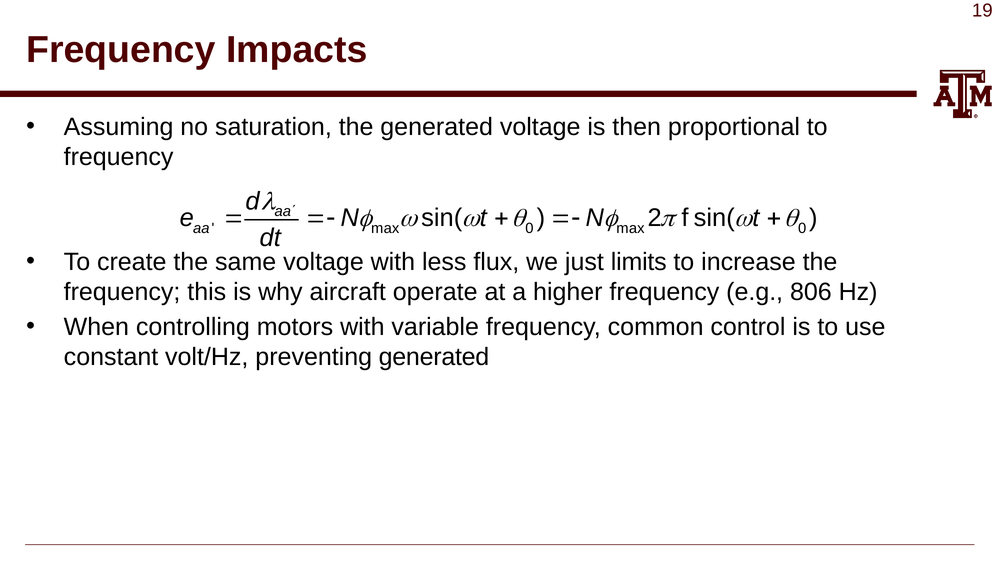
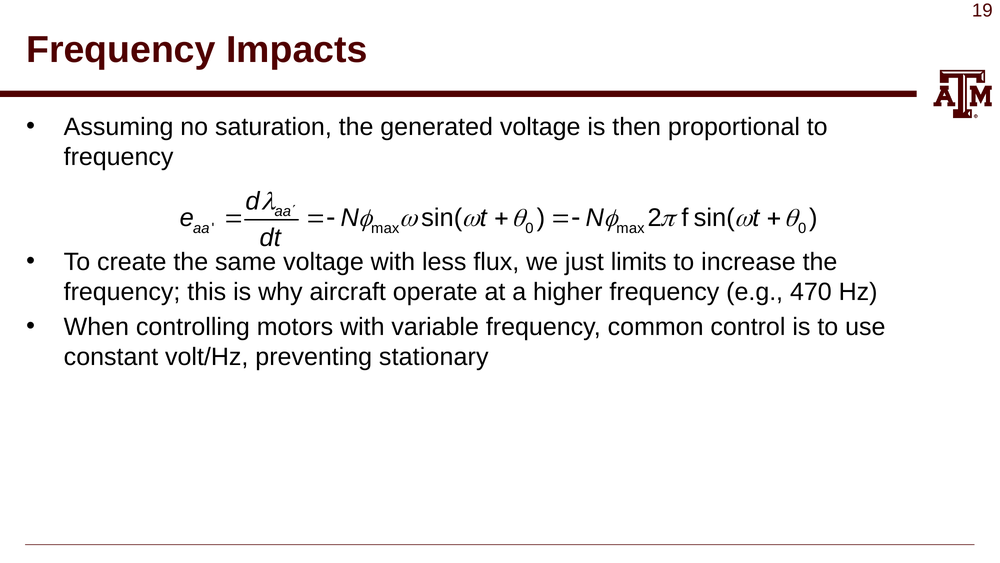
806: 806 -> 470
preventing generated: generated -> stationary
